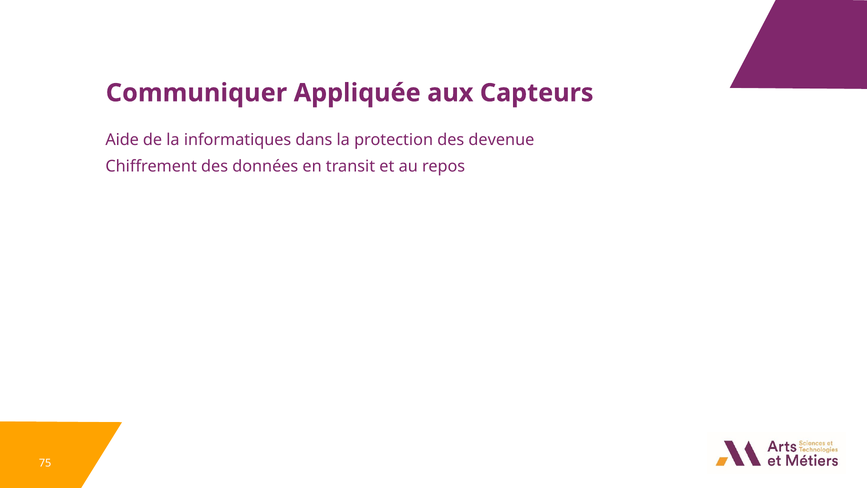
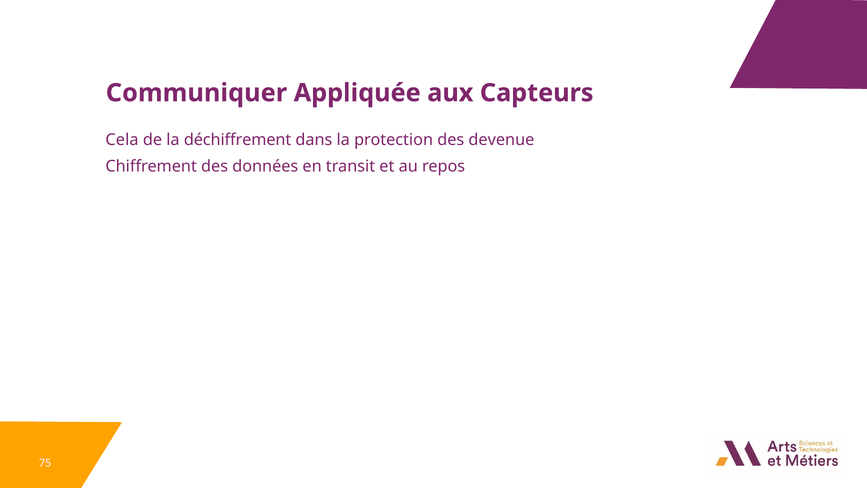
Aide: Aide -> Cela
informatiques: informatiques -> déchiffrement
